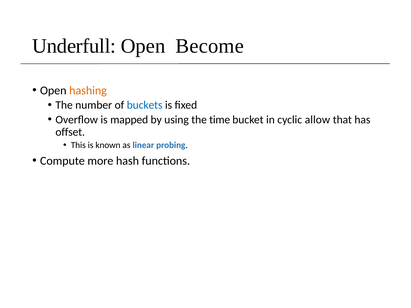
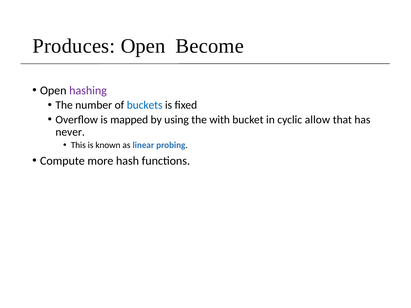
Underfull: Underfull -> Produces
hashing colour: orange -> purple
time: time -> with
offset: offset -> never
